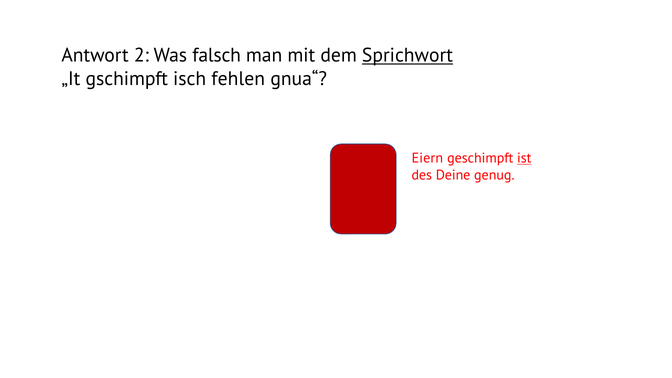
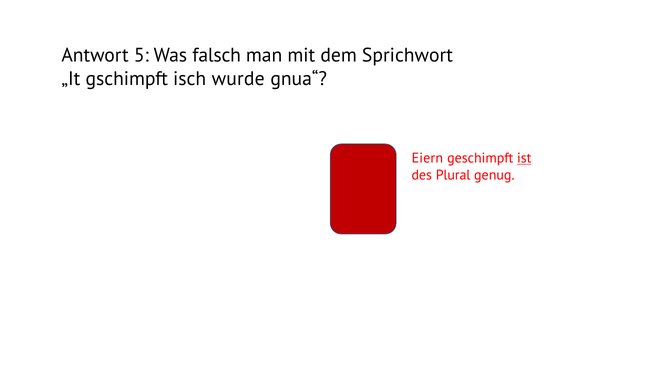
2: 2 -> 5
Sprichwort underline: present -> none
fehlen: fehlen -> wurde
Deine: Deine -> Plural
